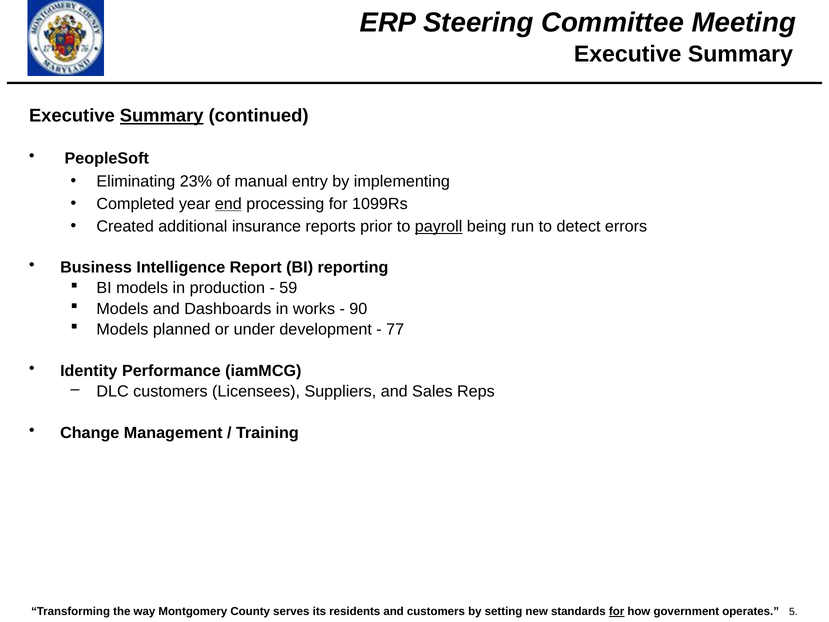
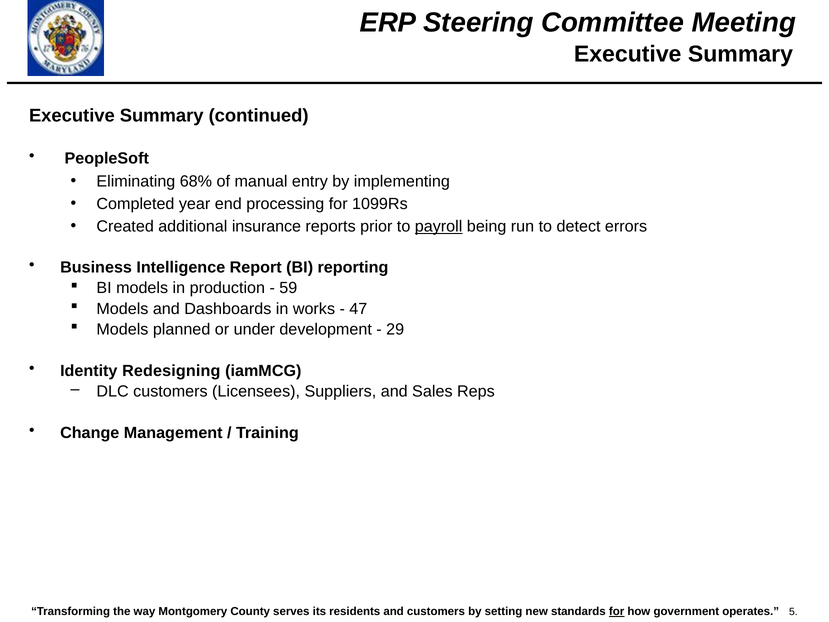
Summary at (162, 116) underline: present -> none
23%: 23% -> 68%
end underline: present -> none
90: 90 -> 47
77: 77 -> 29
Performance: Performance -> Redesigning
